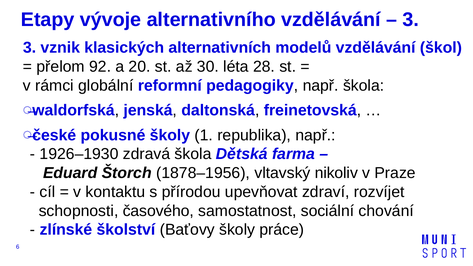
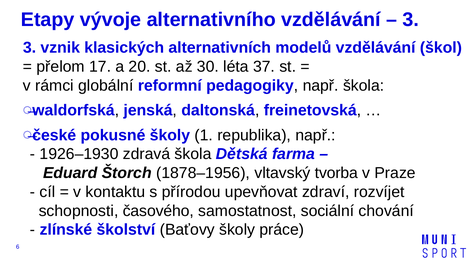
92: 92 -> 17
28: 28 -> 37
nikoliv: nikoliv -> tvorba
